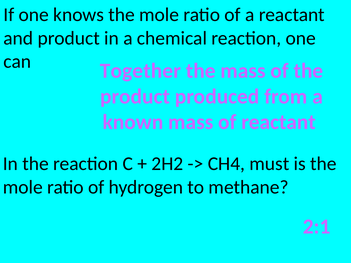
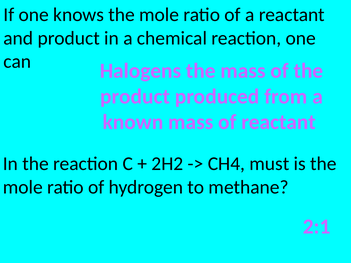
Together: Together -> Halogens
